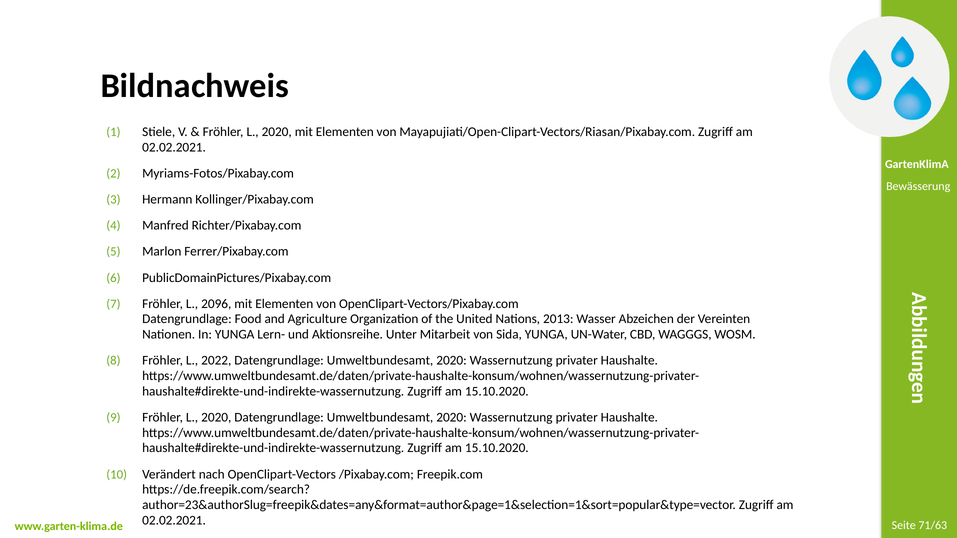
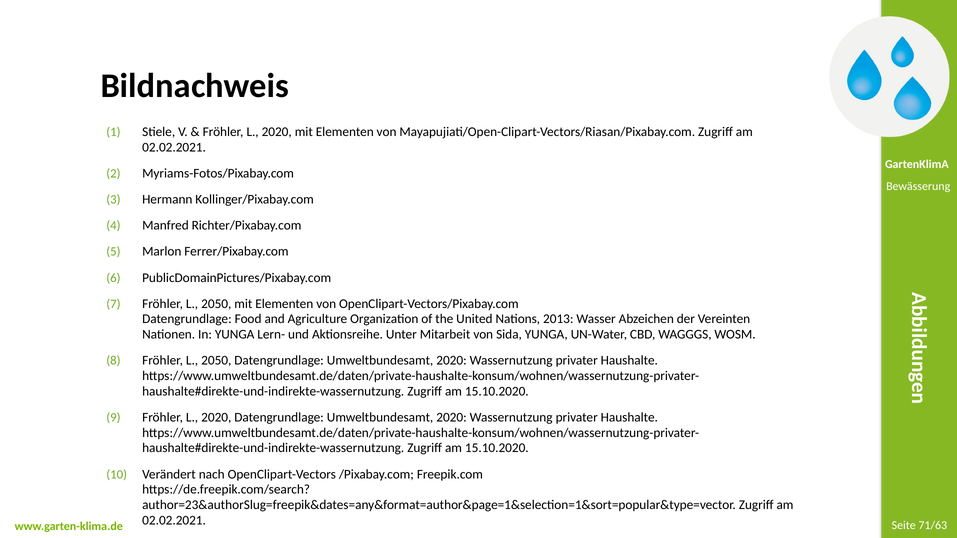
2096 at (216, 304): 2096 -> 2050
2022 at (216, 361): 2022 -> 2050
